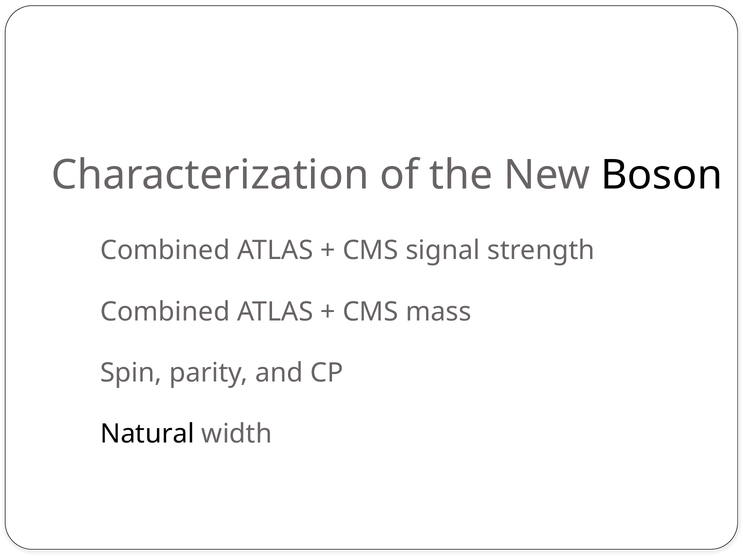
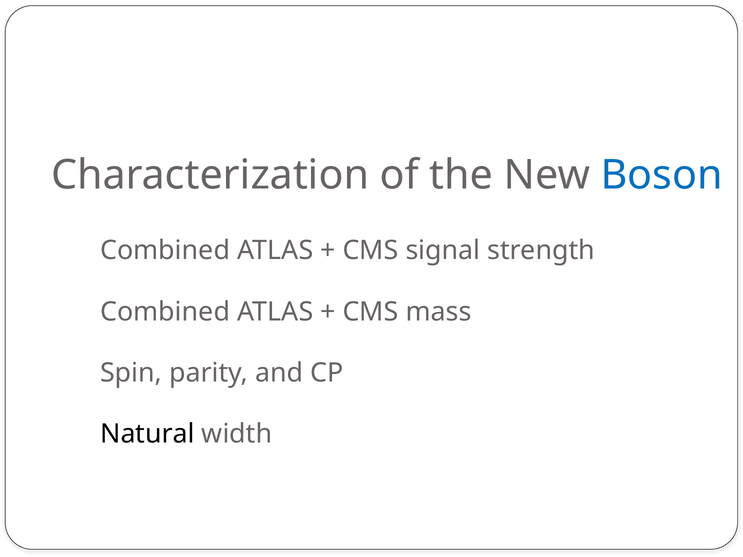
Boson colour: black -> blue
